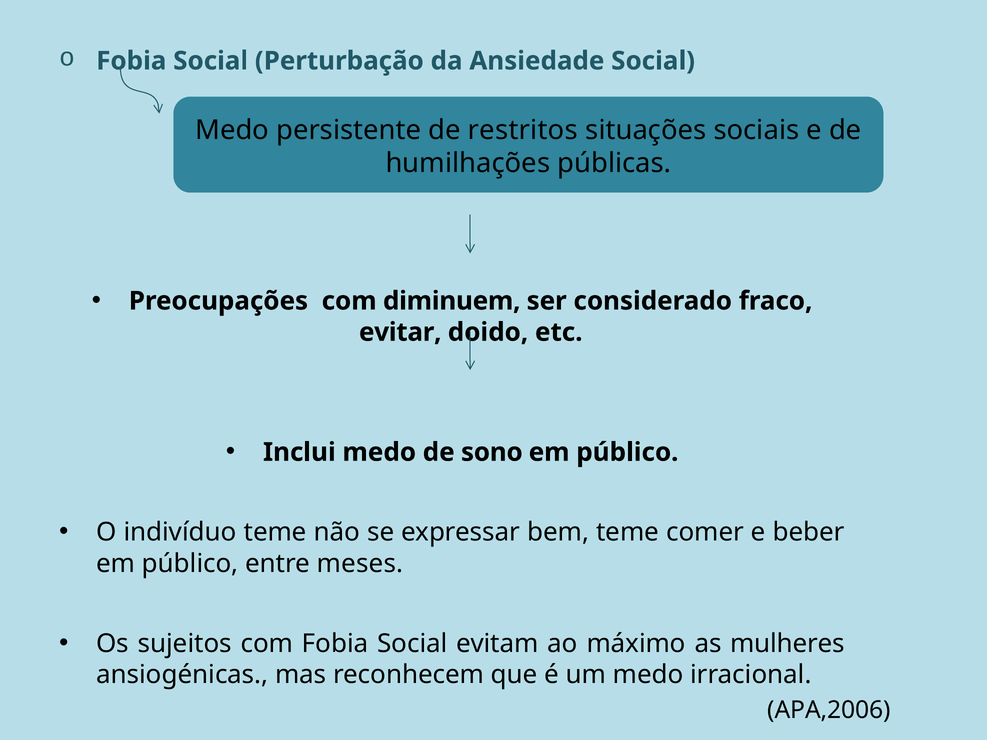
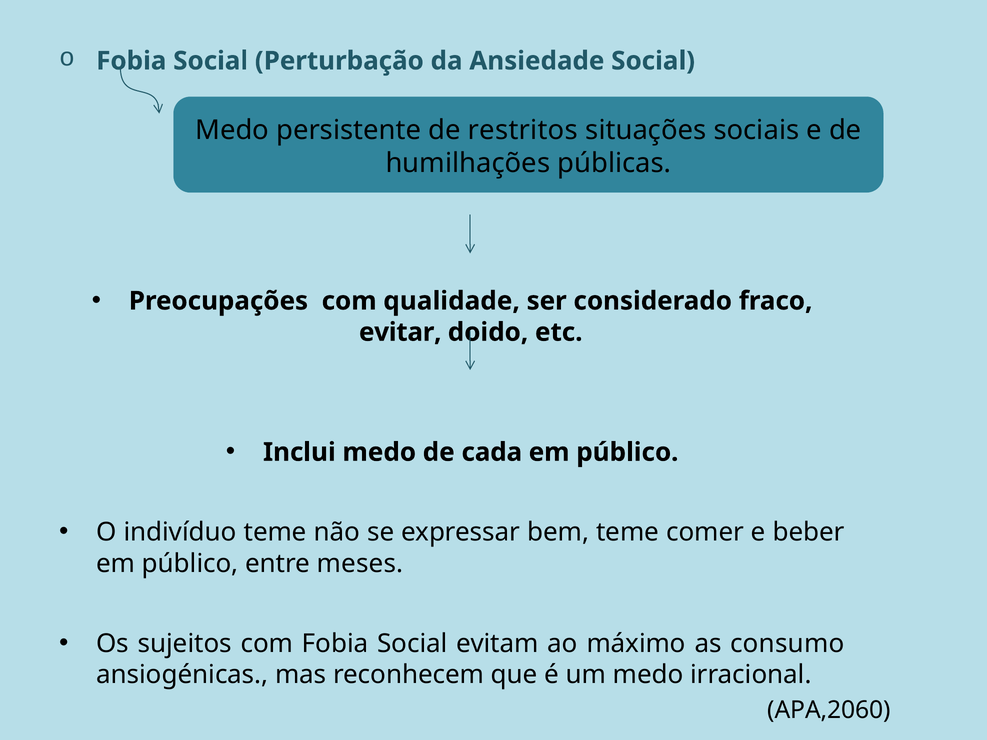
diminuem: diminuem -> qualidade
sono: sono -> cada
mulheres: mulheres -> consumo
APA,2006: APA,2006 -> APA,2060
